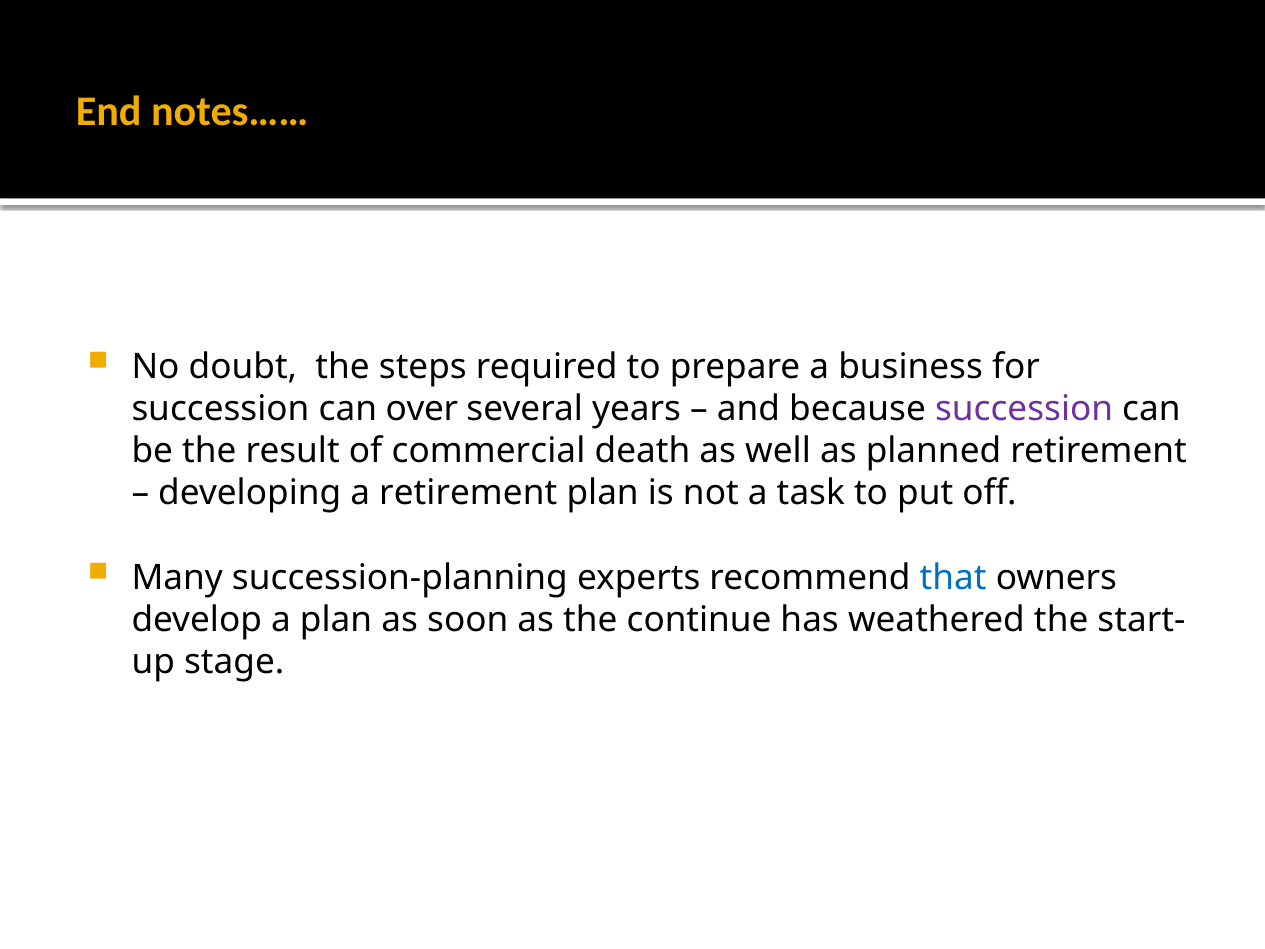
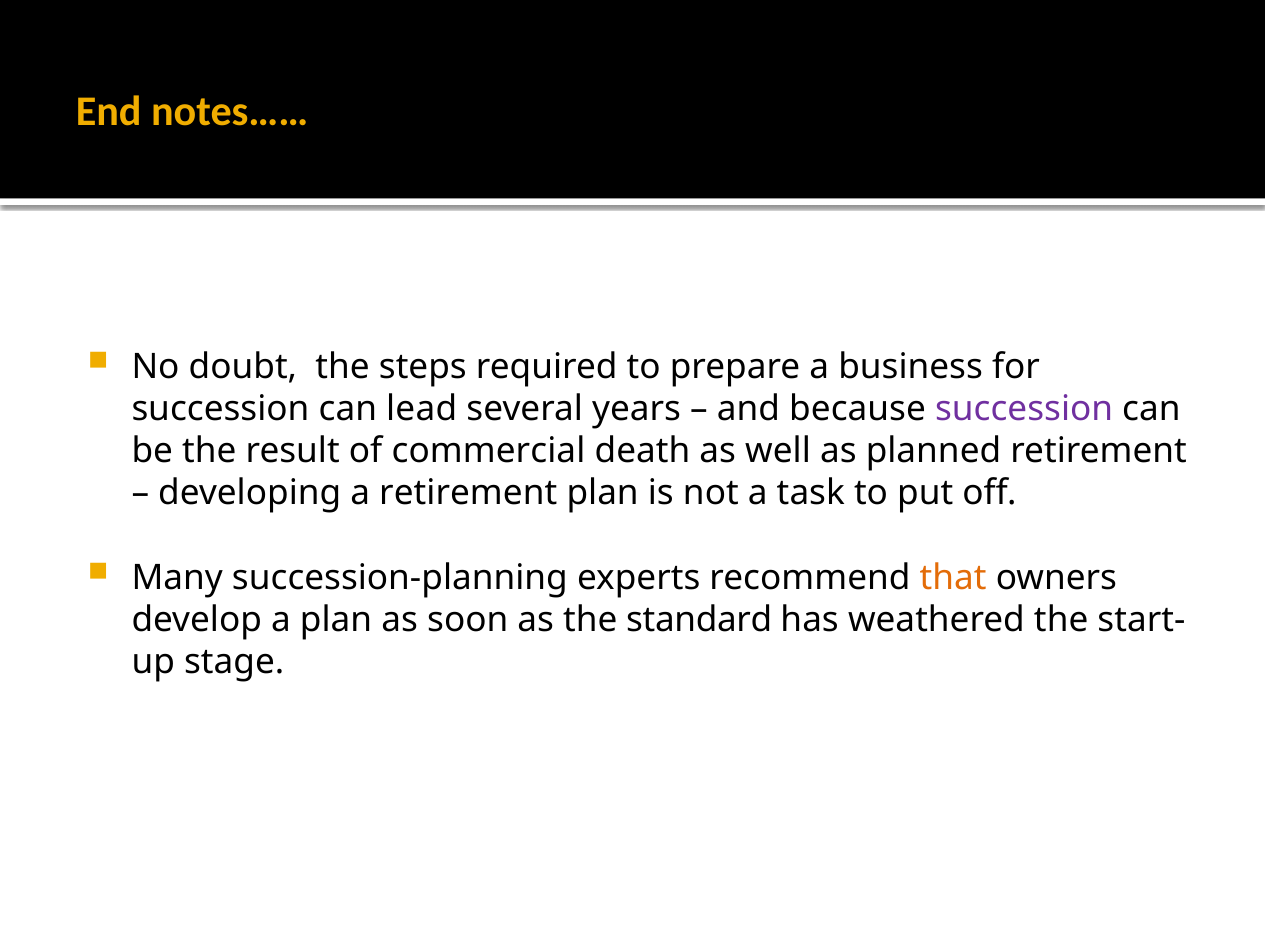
over: over -> lead
that colour: blue -> orange
continue: continue -> standard
